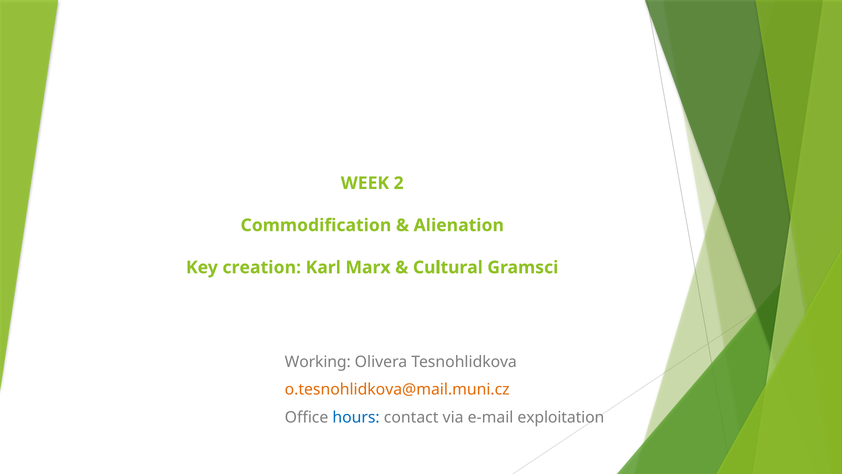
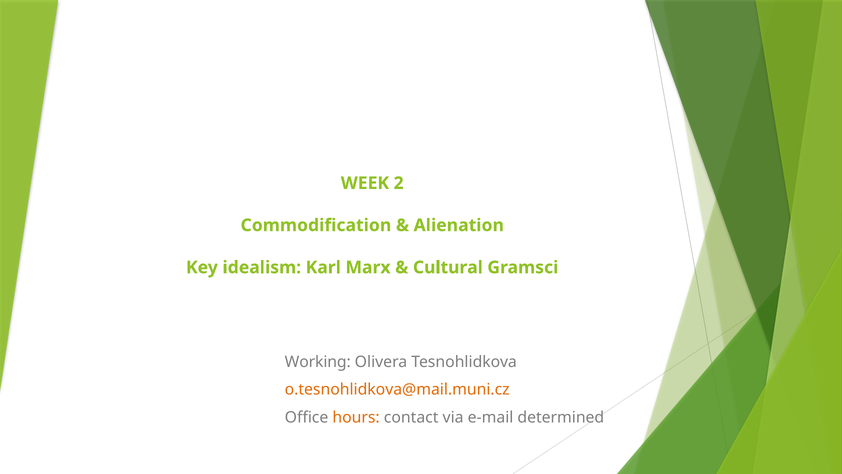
creation: creation -> idealism
hours colour: blue -> orange
exploitation: exploitation -> determined
